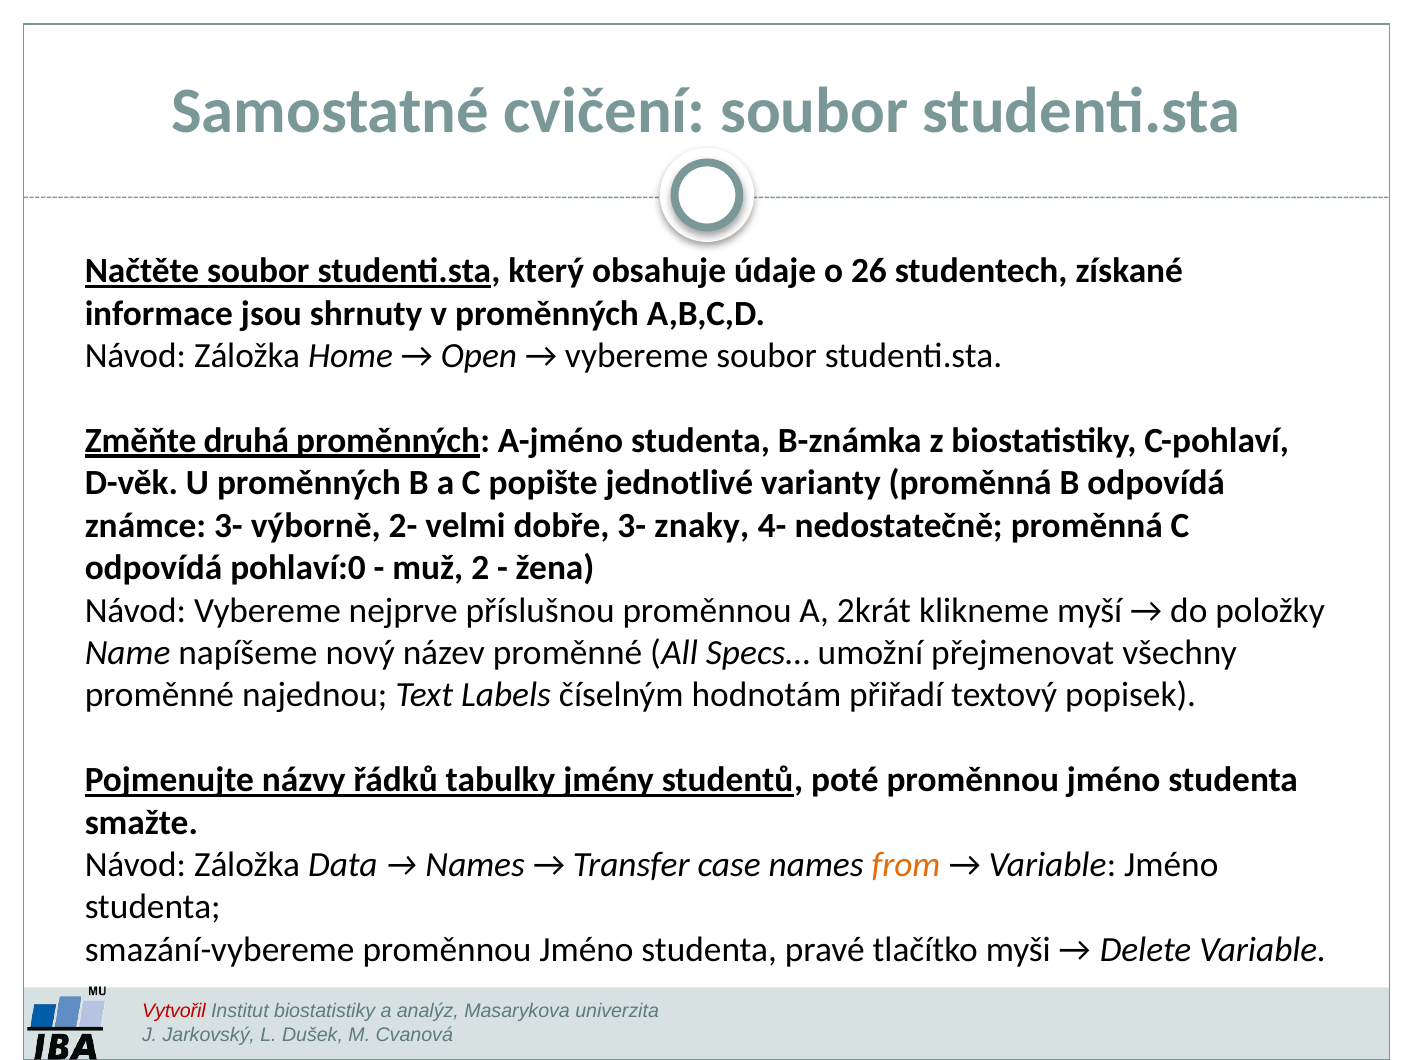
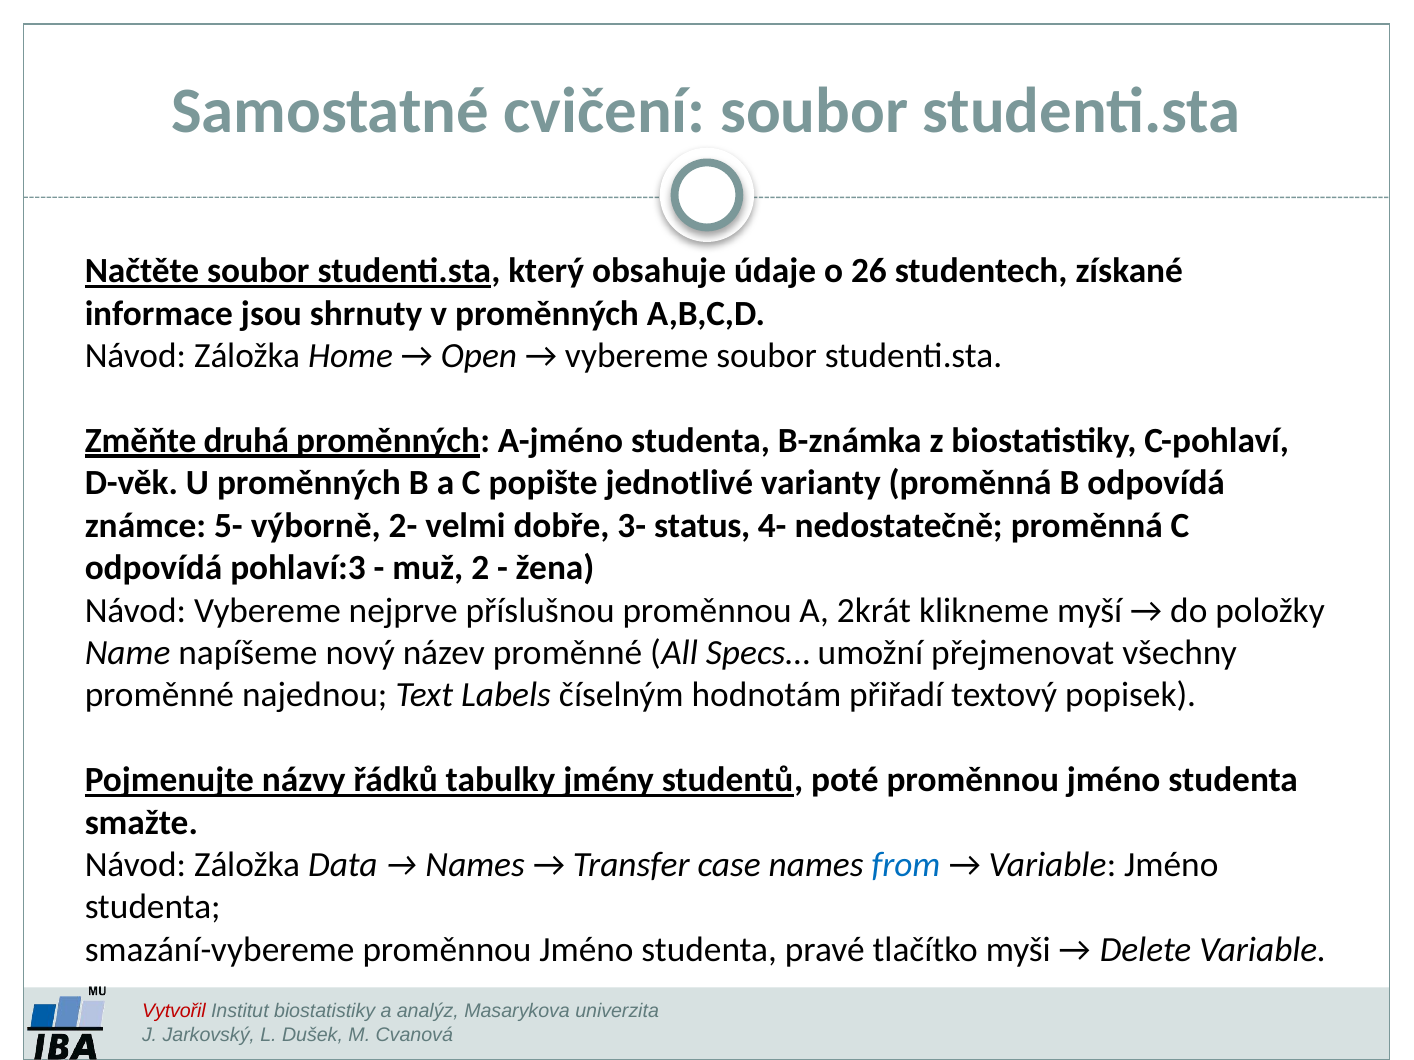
známce 3-: 3- -> 5-
znaky: znaky -> status
pohlaví:0: pohlaví:0 -> pohlaví:3
from colour: orange -> blue
